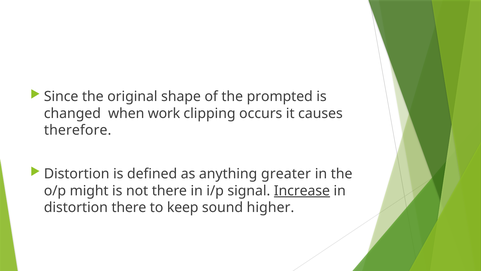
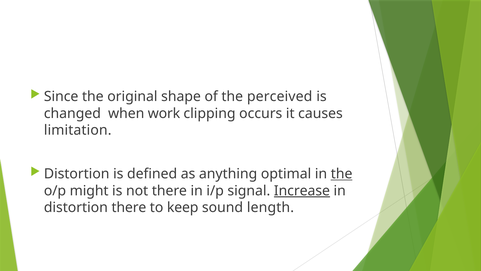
prompted: prompted -> perceived
therefore: therefore -> limitation
greater: greater -> optimal
the at (342, 174) underline: none -> present
higher: higher -> length
